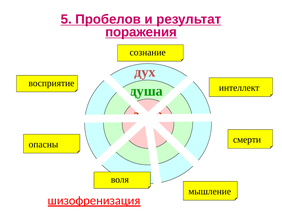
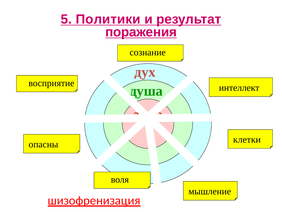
Пробелов: Пробелов -> Политики
смерти: смерти -> клетки
